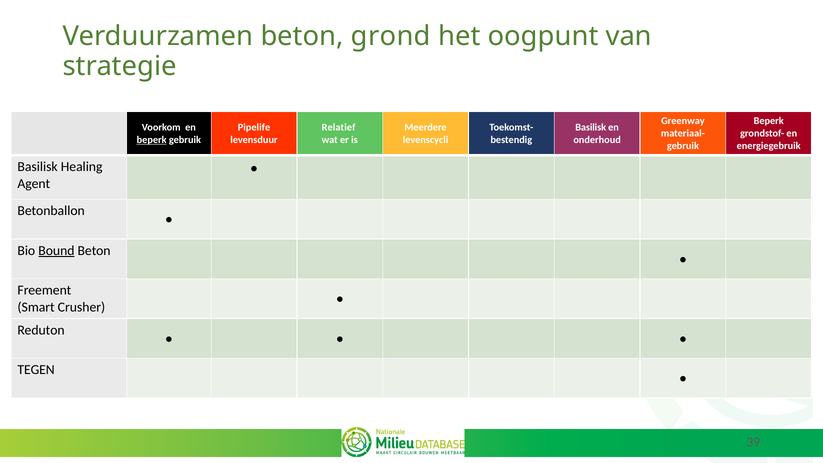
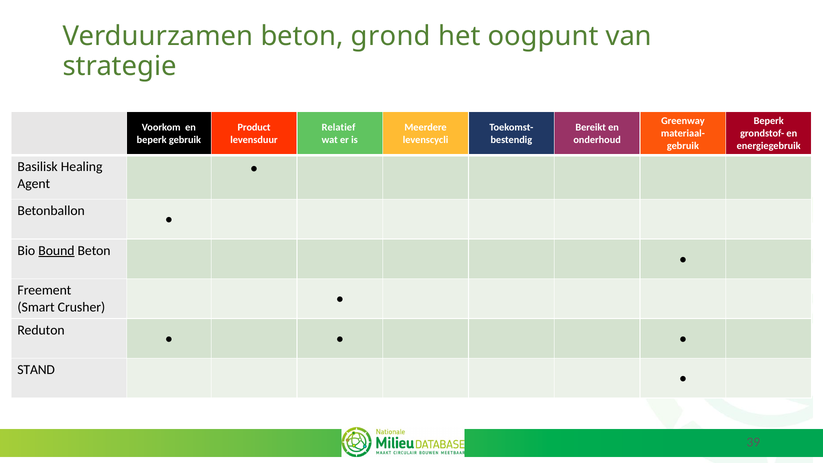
Pipelife: Pipelife -> Product
Basilisk at (591, 127): Basilisk -> Bereikt
beperk at (152, 140) underline: present -> none
TEGEN: TEGEN -> STAND
